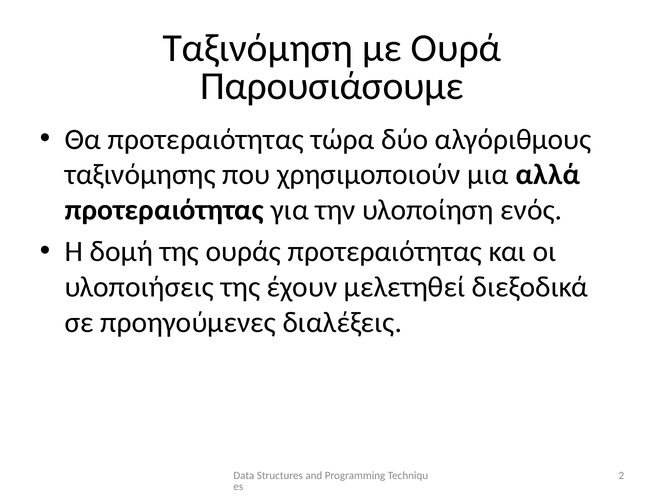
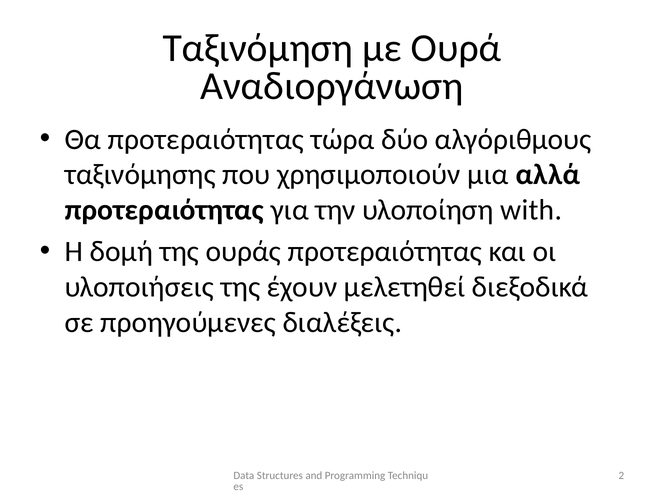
Παρουσιάσουμε: Παρουσιάσουμε -> Αναδιοργάνωση
ενός: ενός -> with
